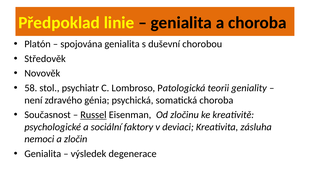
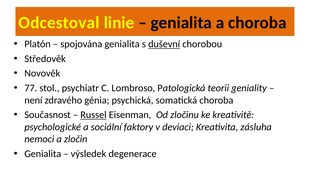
Předpoklad: Předpoklad -> Odcestoval
duševní underline: none -> present
58: 58 -> 77
